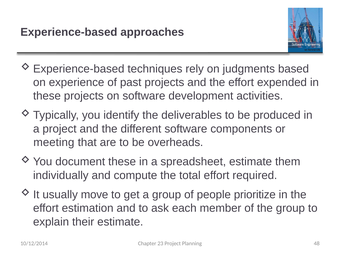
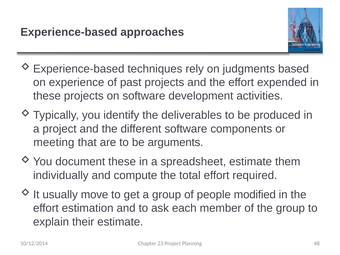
overheads: overheads -> arguments
prioritize: prioritize -> modified
